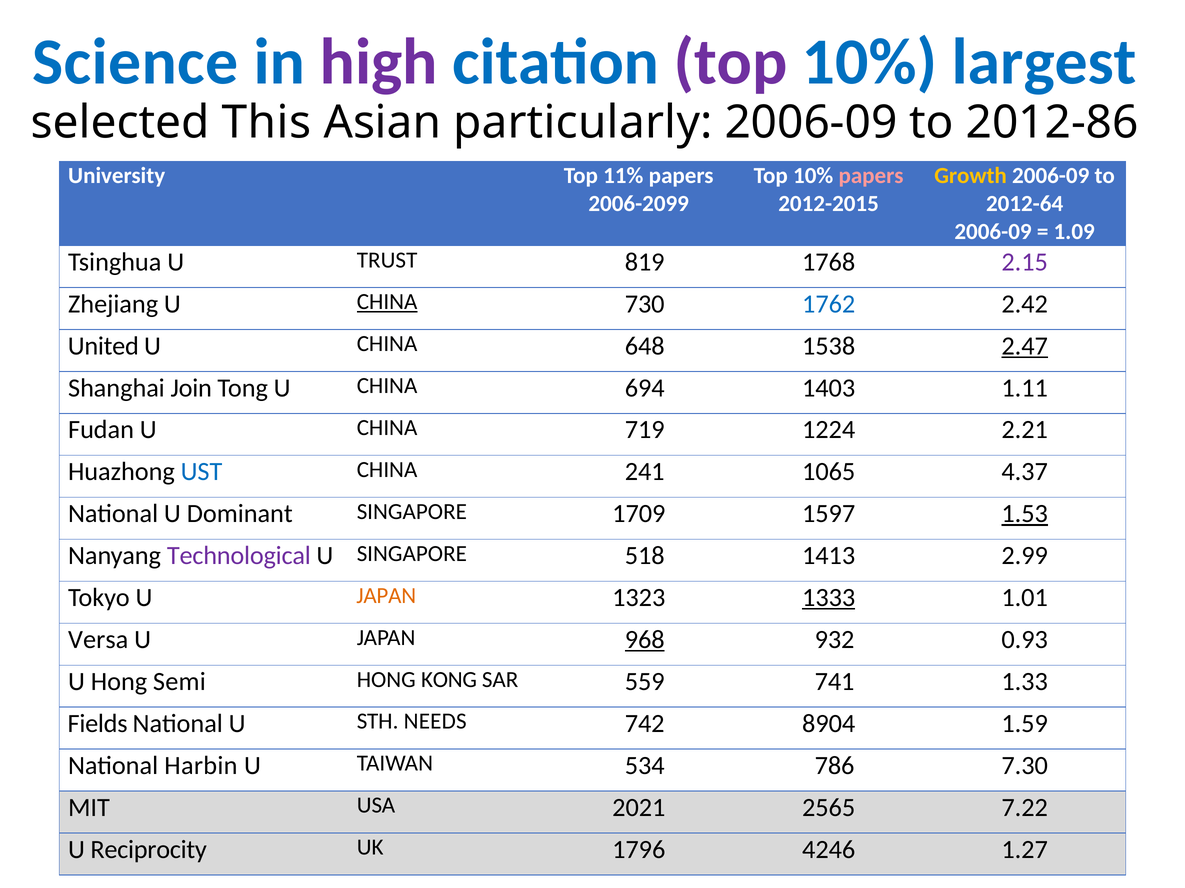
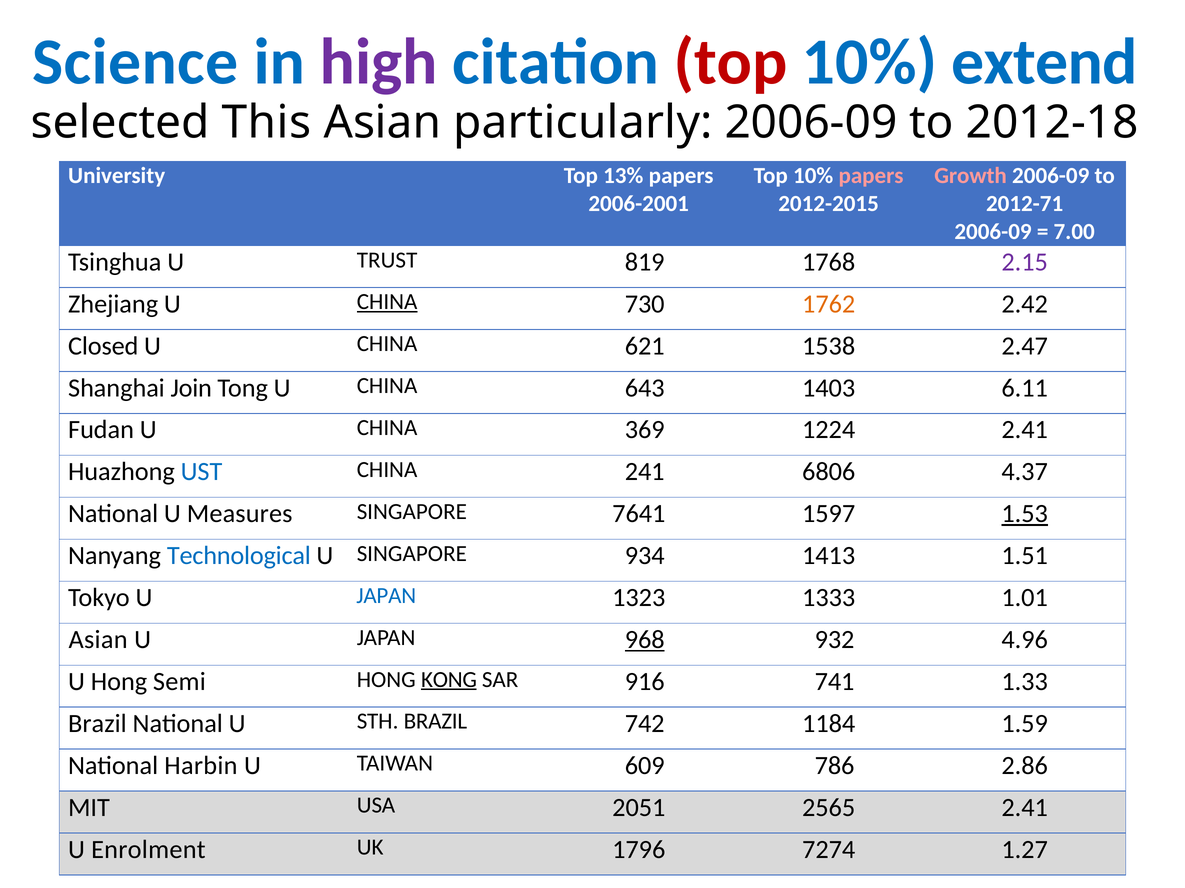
top at (731, 62) colour: purple -> red
largest: largest -> extend
2012-86: 2012-86 -> 2012-18
11%: 11% -> 13%
Growth colour: yellow -> pink
2006-2099: 2006-2099 -> 2006-2001
2012-64: 2012-64 -> 2012-71
1.09: 1.09 -> 7.00
1762 colour: blue -> orange
United: United -> Closed
648: 648 -> 621
2.47 underline: present -> none
694: 694 -> 643
1.11: 1.11 -> 6.11
719: 719 -> 369
1224 2.21: 2.21 -> 2.41
1065: 1065 -> 6806
Dominant: Dominant -> Measures
1709: 1709 -> 7641
Technological colour: purple -> blue
518: 518 -> 934
2.99: 2.99 -> 1.51
JAPAN at (386, 596) colour: orange -> blue
1333 underline: present -> none
Versa at (98, 640): Versa -> Asian
0.93: 0.93 -> 4.96
KONG underline: none -> present
559: 559 -> 916
Fields at (98, 724): Fields -> Brazil
STH NEEDS: NEEDS -> BRAZIL
8904: 8904 -> 1184
534: 534 -> 609
7.30: 7.30 -> 2.86
2021: 2021 -> 2051
2565 7.22: 7.22 -> 2.41
Reciprocity: Reciprocity -> Enrolment
4246: 4246 -> 7274
